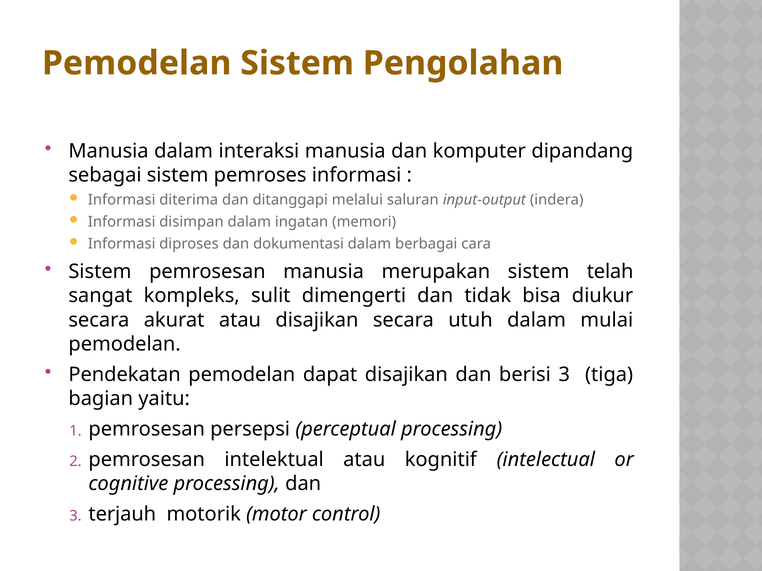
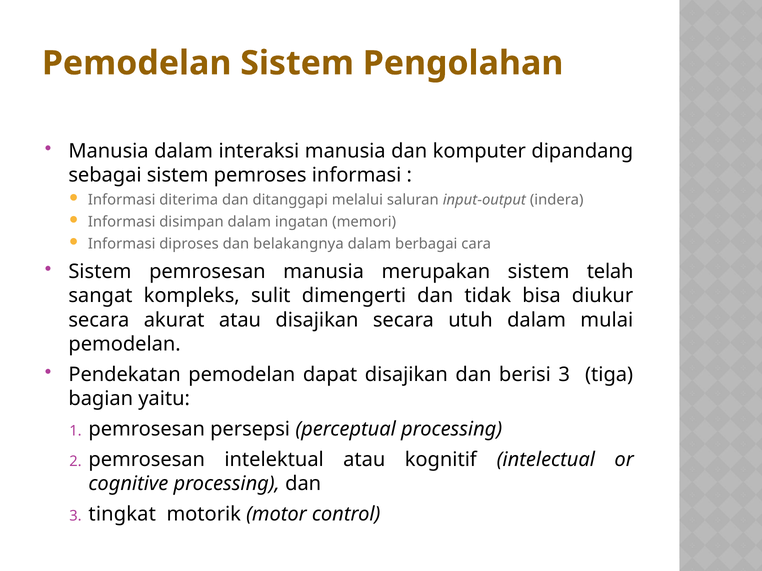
dokumentasi: dokumentasi -> belakangnya
terjauh: terjauh -> tingkat
